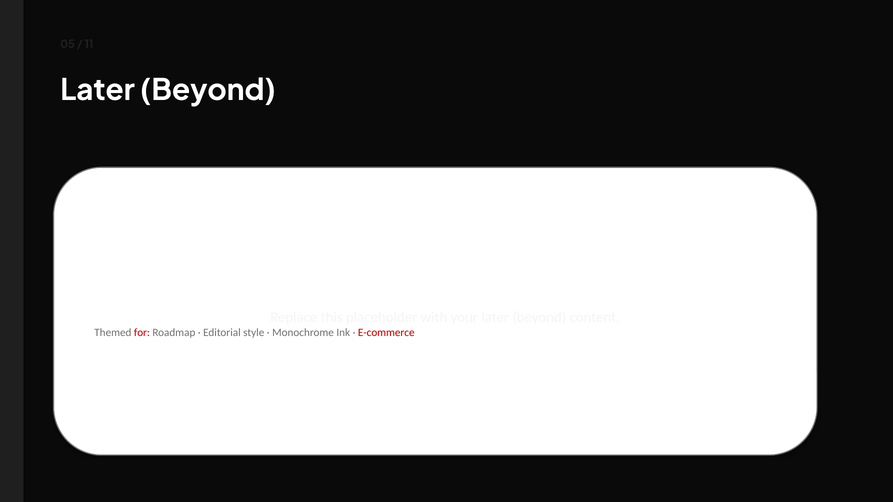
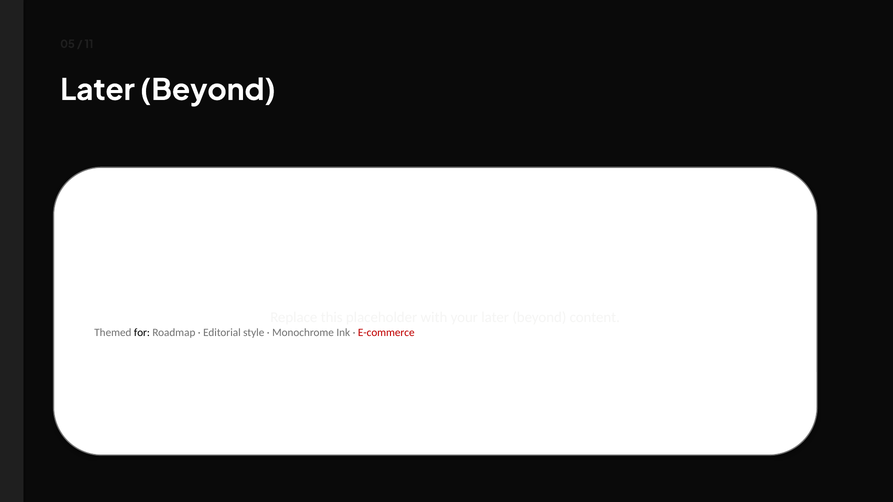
for colour: red -> black
